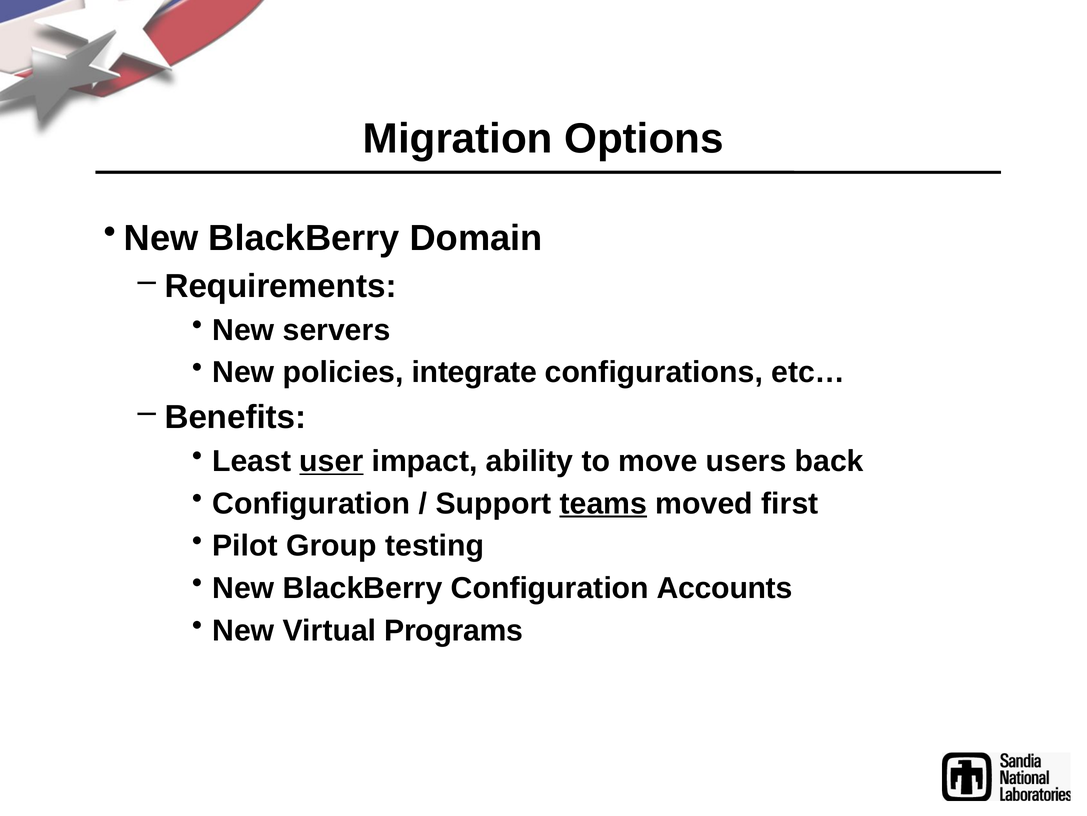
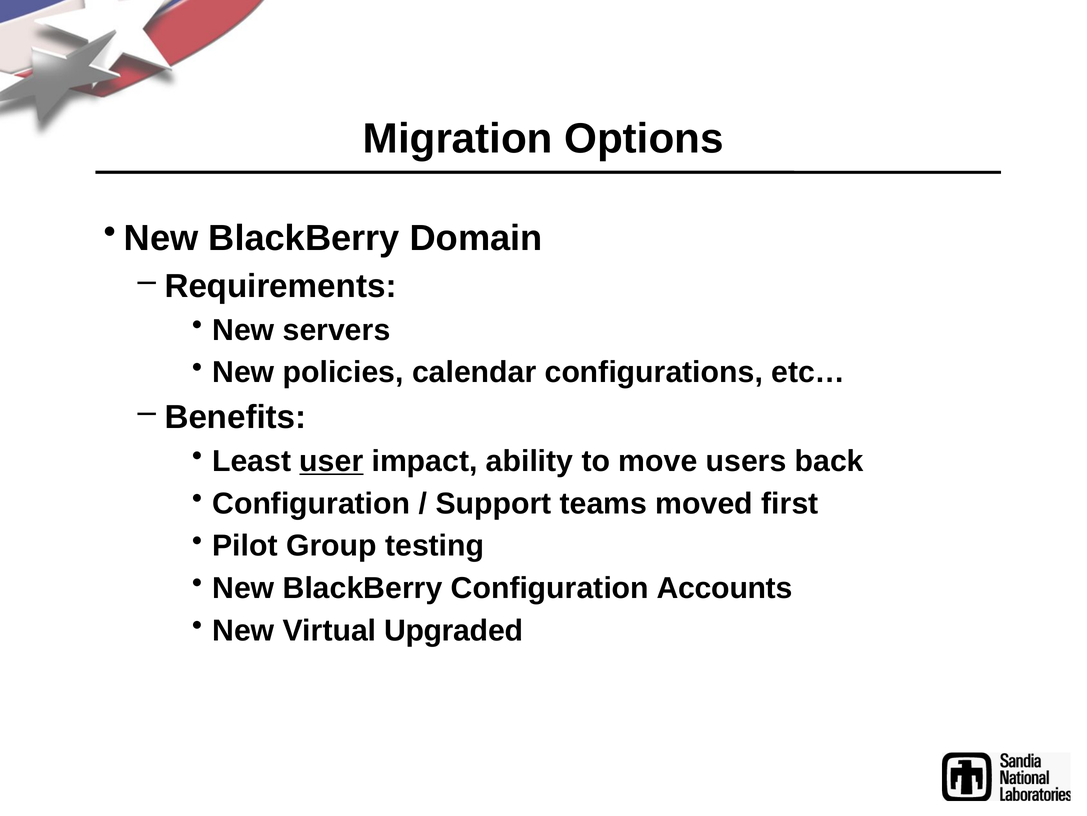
integrate: integrate -> calendar
teams underline: present -> none
Programs: Programs -> Upgraded
